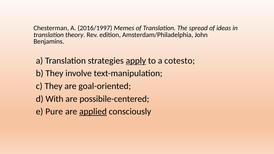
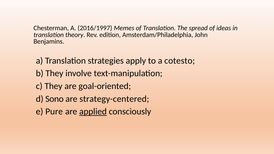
apply underline: present -> none
With: With -> Sono
possibile-centered: possibile-centered -> strategy-centered
